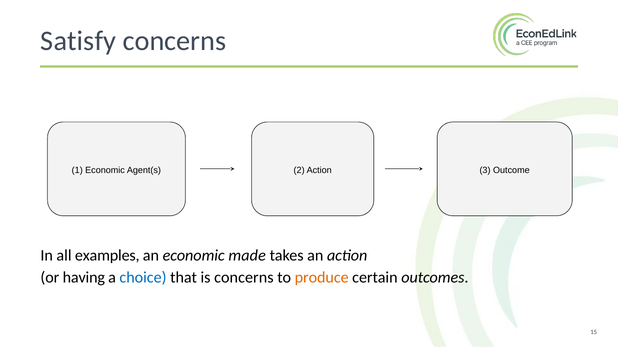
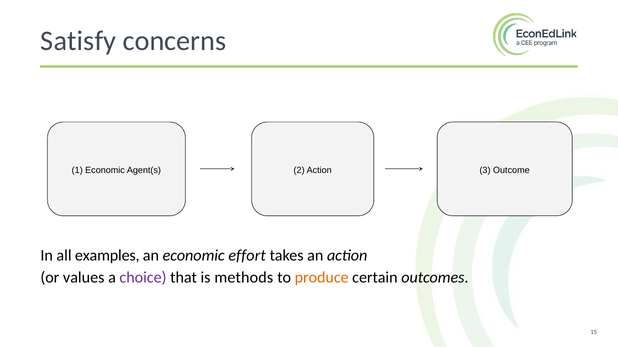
made: made -> effort
having: having -> values
choice colour: blue -> purple
is concerns: concerns -> methods
